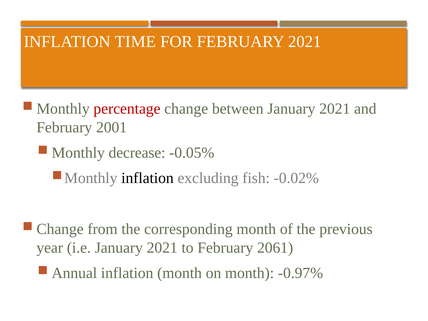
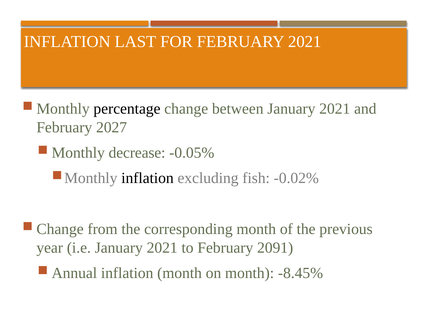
TIME: TIME -> LAST
percentage colour: red -> black
2001: 2001 -> 2027
2061: 2061 -> 2091
-0.97%: -0.97% -> -8.45%
